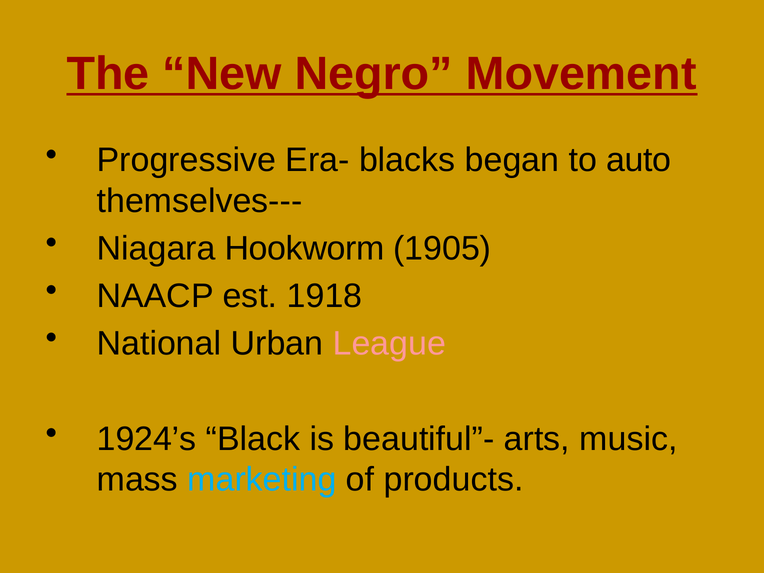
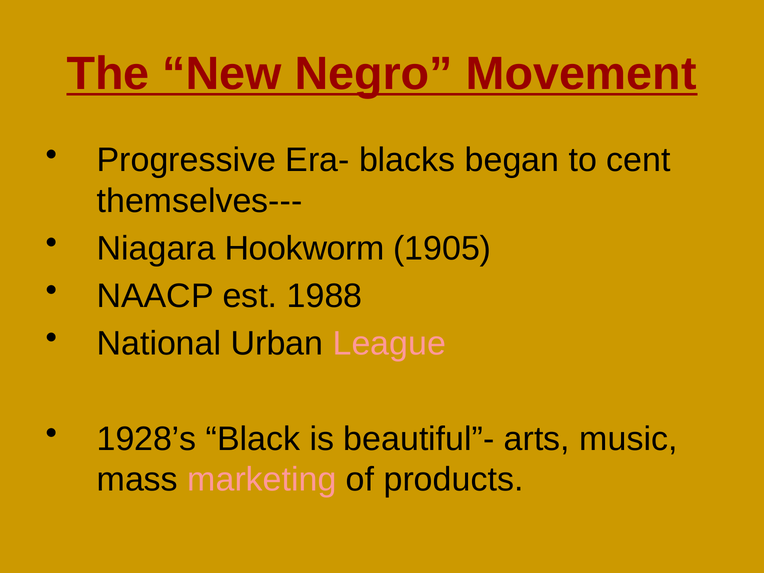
auto: auto -> cent
1918: 1918 -> 1988
1924’s: 1924’s -> 1928’s
marketing colour: light blue -> pink
